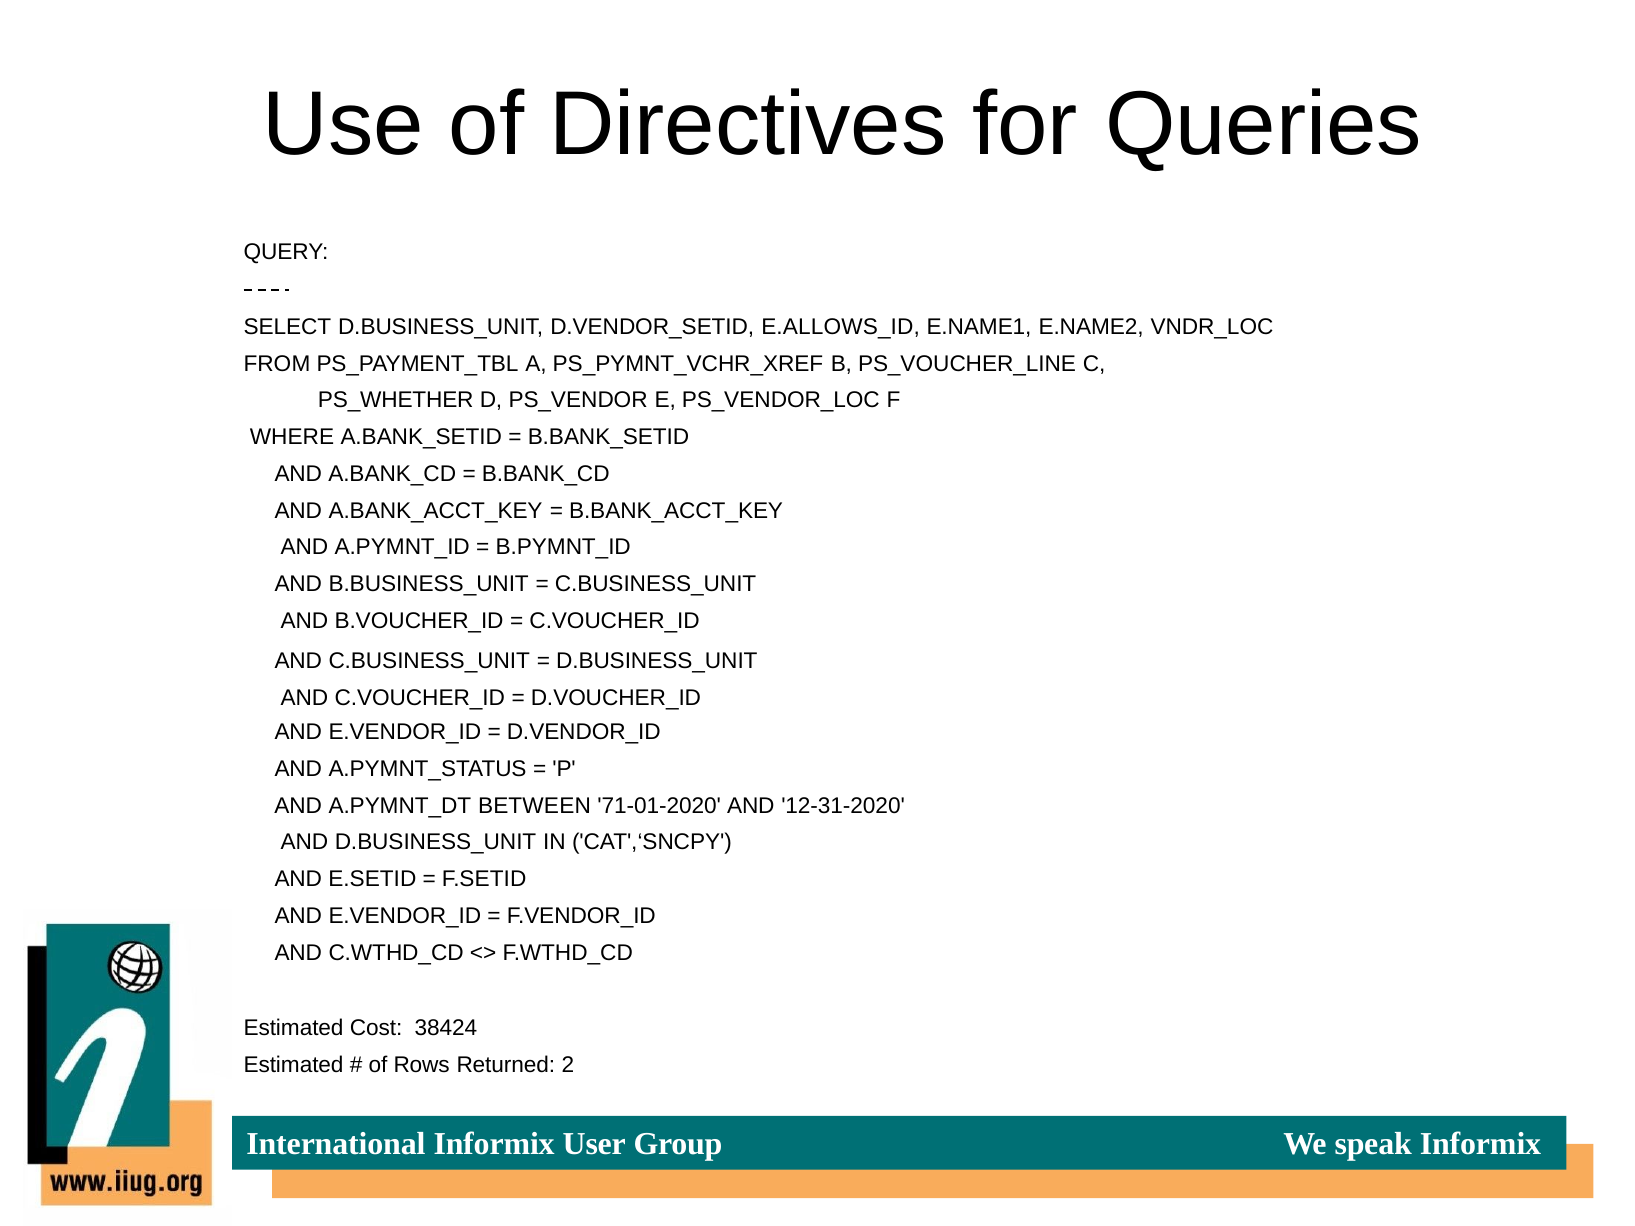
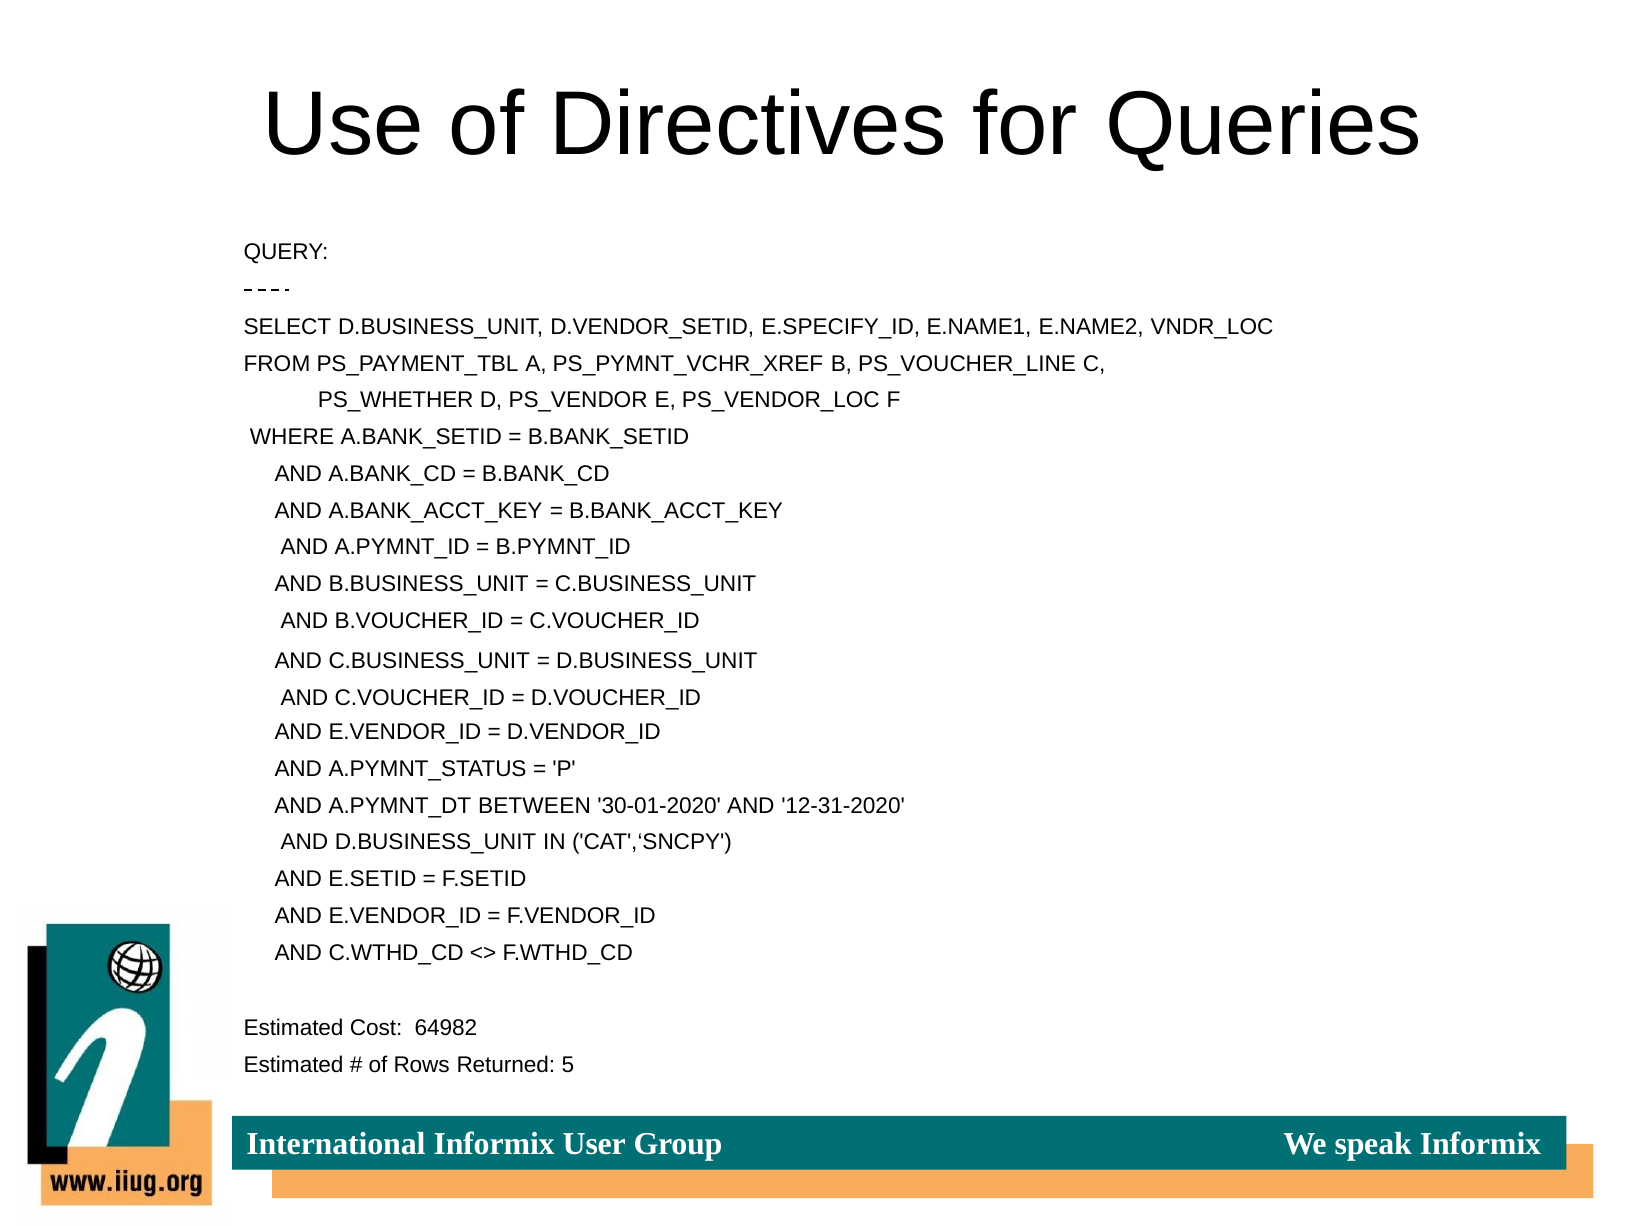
E.ALLOWS_ID: E.ALLOWS_ID -> E.SPECIFY_ID
71-01-2020: 71-01-2020 -> 30-01-2020
38424: 38424 -> 64982
2: 2 -> 5
